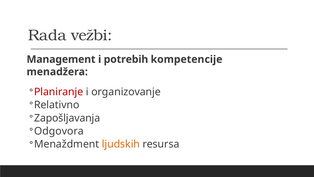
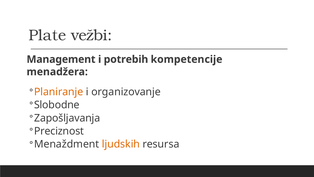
Rada: Rada -> Plate
Planiranje colour: red -> orange
Relativno: Relativno -> Slobodne
Odgovora: Odgovora -> Preciznost
